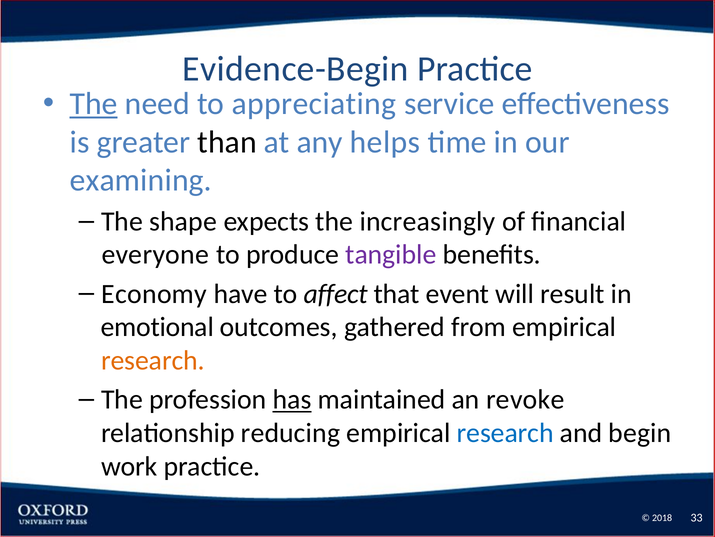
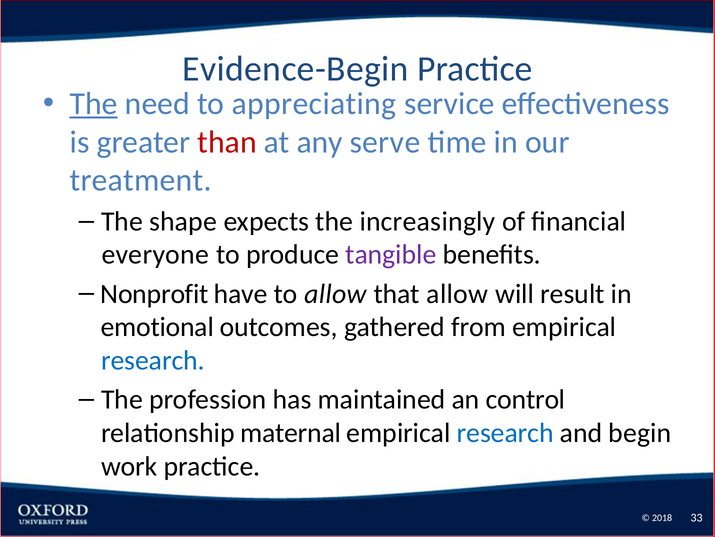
than colour: black -> red
helps: helps -> serve
examining: examining -> treatment
Economy: Economy -> Nonprofit
to affect: affect -> allow
that event: event -> allow
research at (153, 360) colour: orange -> blue
has underline: present -> none
revoke: revoke -> control
reducing: reducing -> maternal
